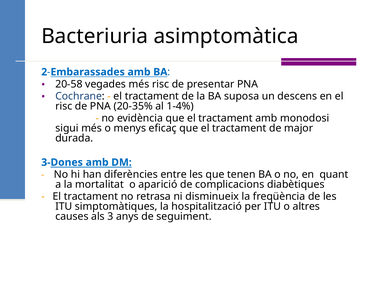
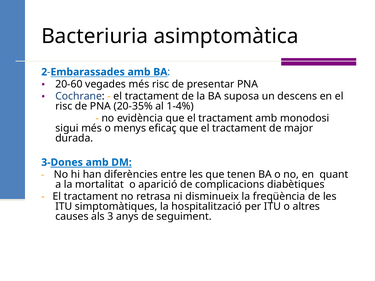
20-58: 20-58 -> 20-60
